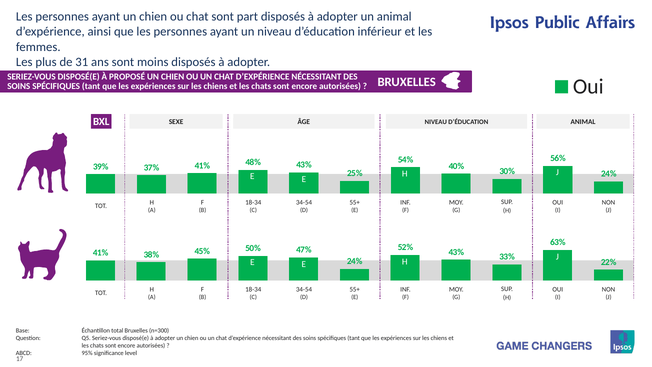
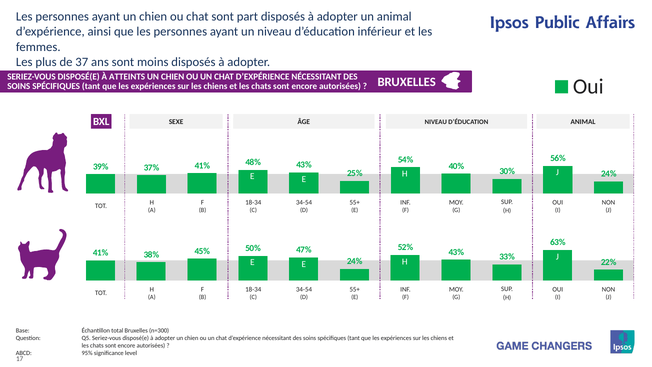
31: 31 -> 37
PROPOSÉ: PROPOSÉ -> ATTEINTS
